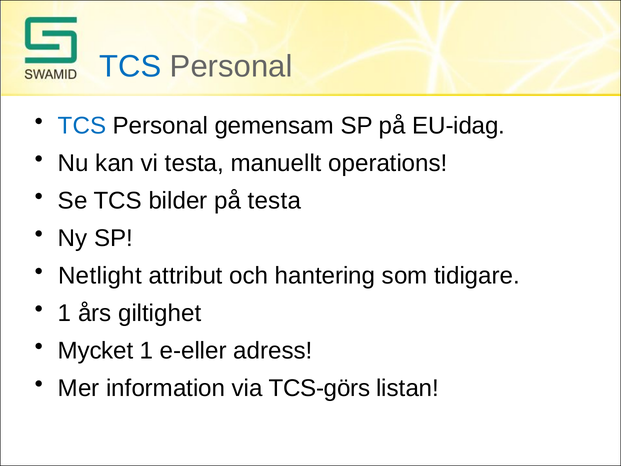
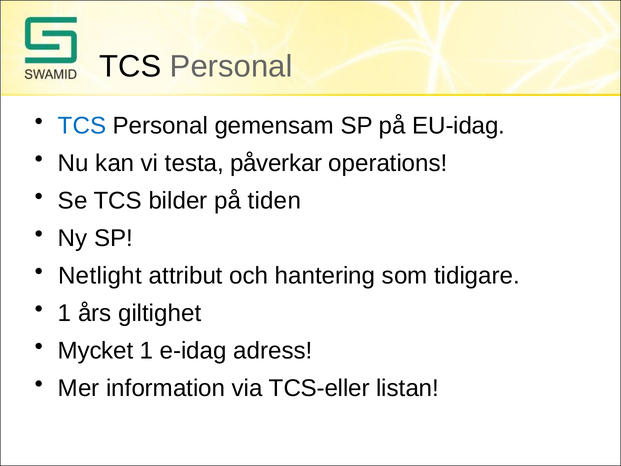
TCS at (130, 66) colour: blue -> black
manuellt: manuellt -> påverkar
på testa: testa -> tiden
e-eller: e-eller -> e-idag
TCS-görs: TCS-görs -> TCS-eller
